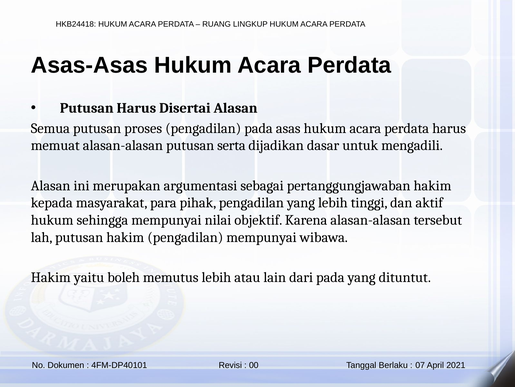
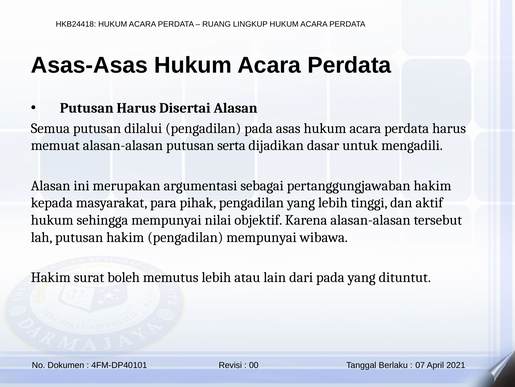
proses: proses -> dilalui
yaitu: yaitu -> surat
